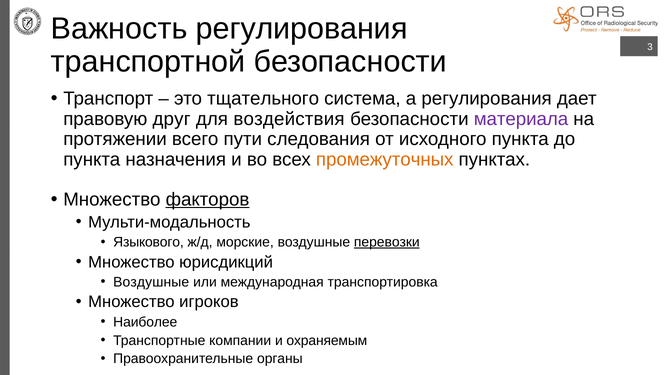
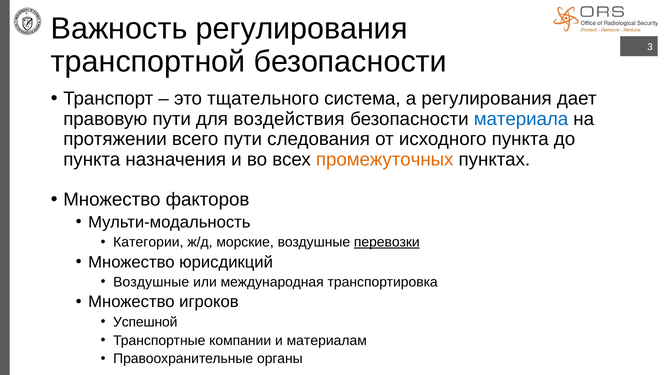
правовую друг: друг -> пути
материала colour: purple -> blue
факторов underline: present -> none
Языкового: Языкового -> Категории
Наиболее: Наиболее -> Успешной
охраняемым: охраняемым -> материалам
